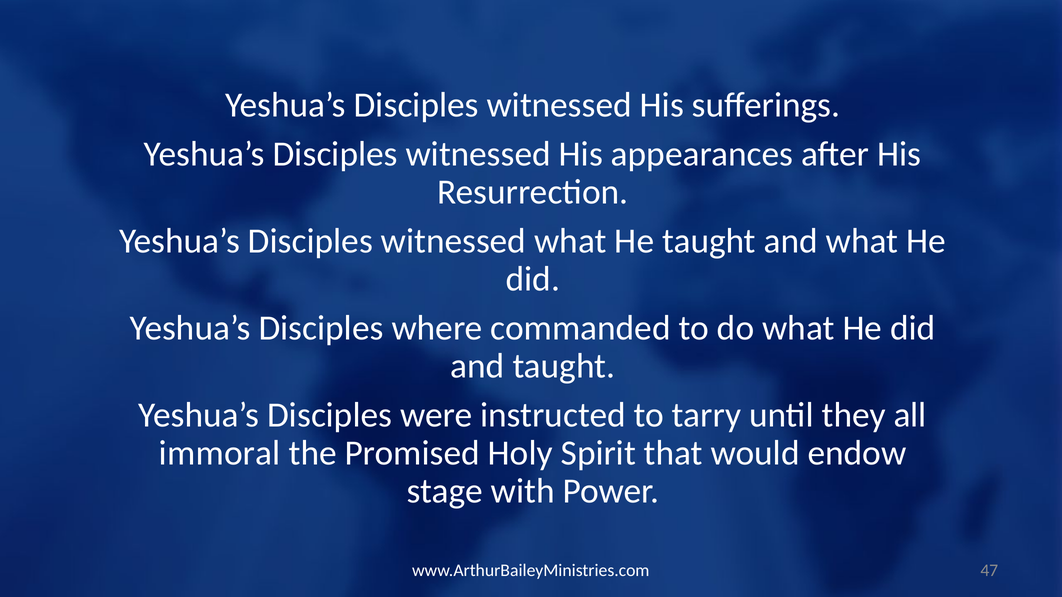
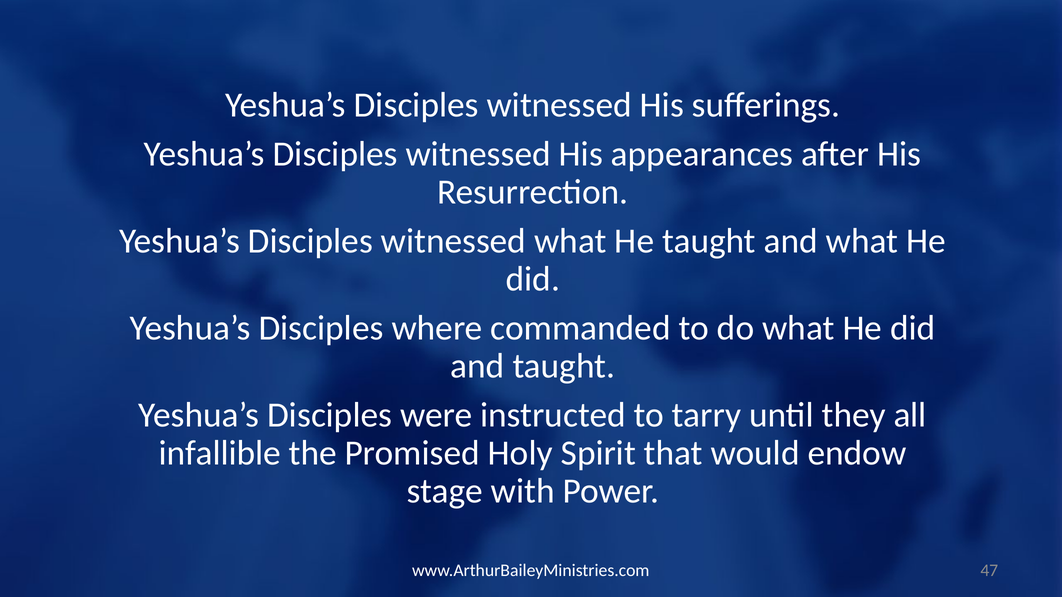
immoral: immoral -> infallible
